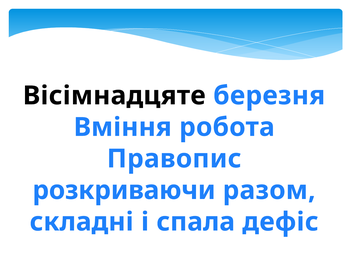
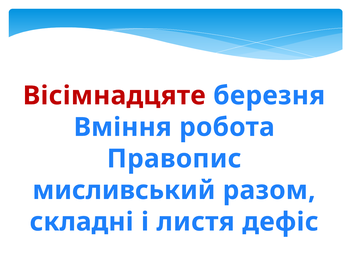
Вісімнадцяте colour: black -> red
розкриваючи: розкриваючи -> мисливський
спала: спала -> листя
